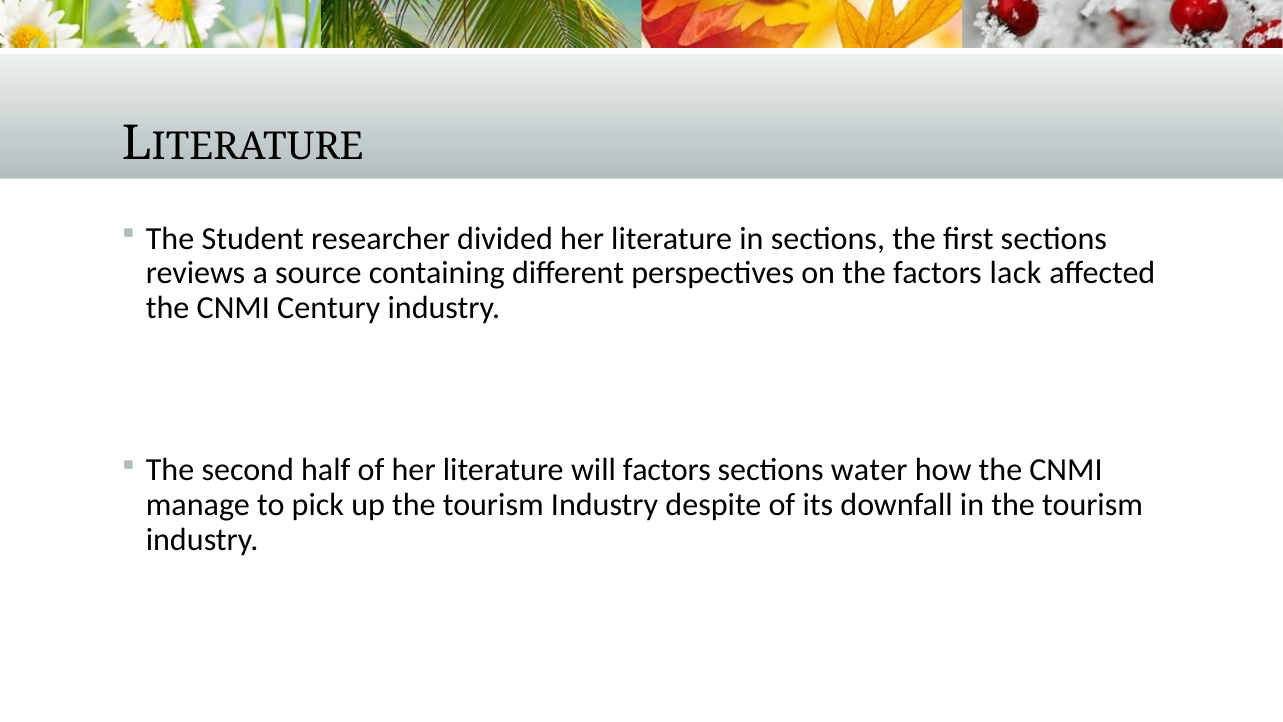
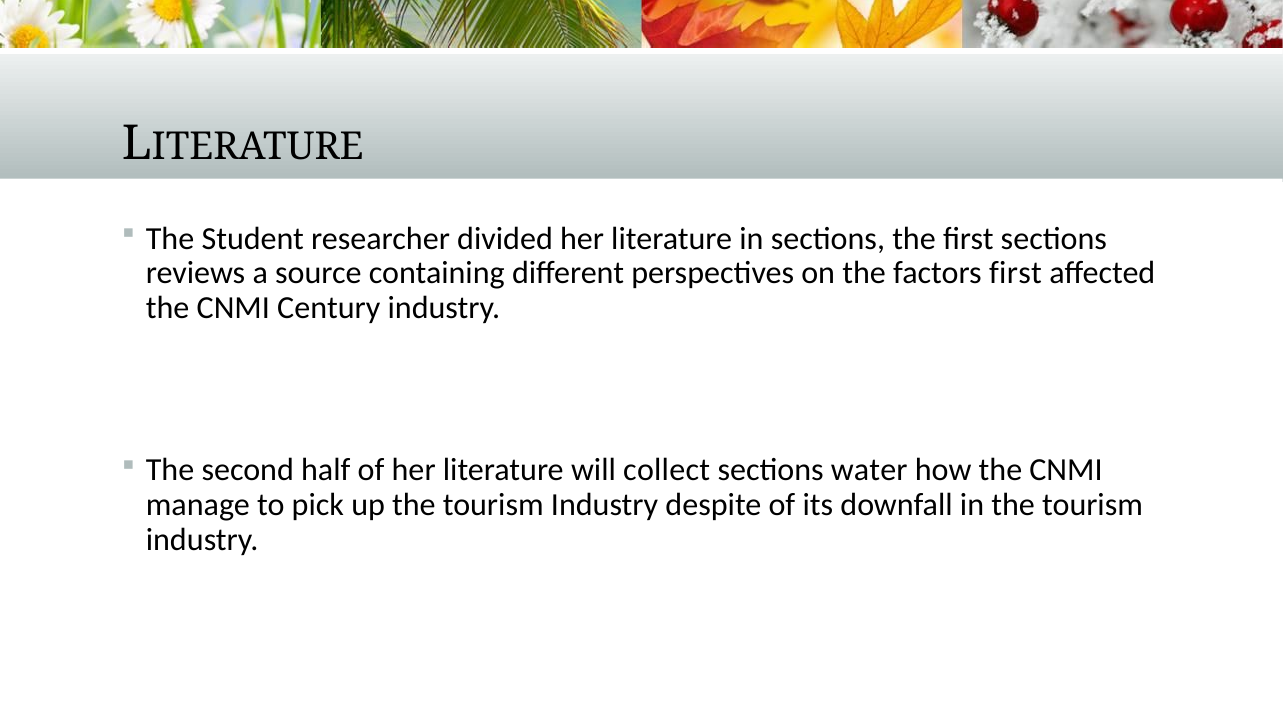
factors lack: lack -> first
will factors: factors -> collect
